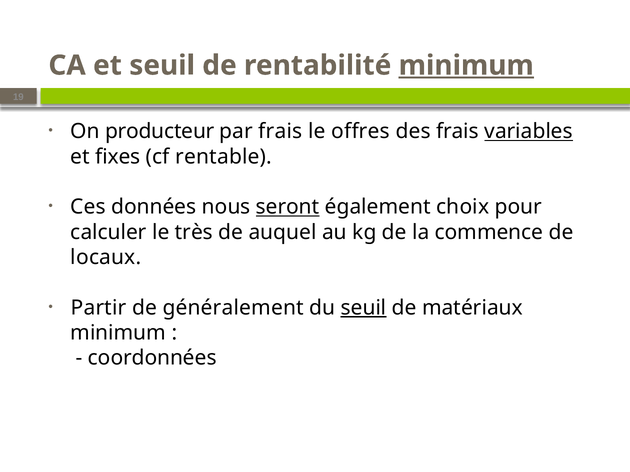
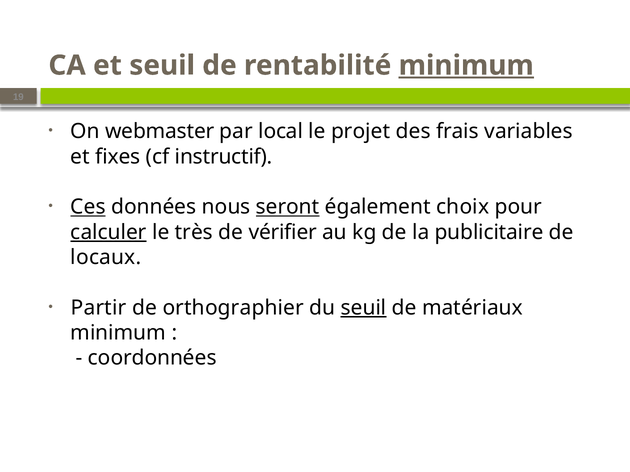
producteur: producteur -> webmaster
par frais: frais -> local
offres: offres -> projet
variables underline: present -> none
rentable: rentable -> instructif
Ces underline: none -> present
calculer underline: none -> present
auquel: auquel -> vérifier
commence: commence -> publicitaire
généralement: généralement -> orthographier
